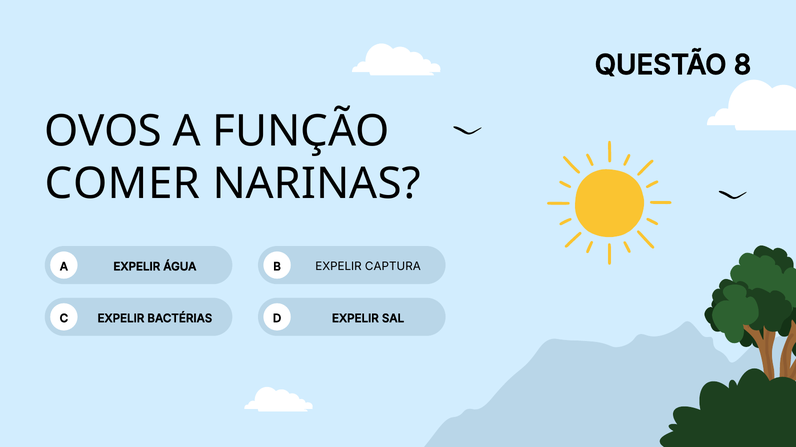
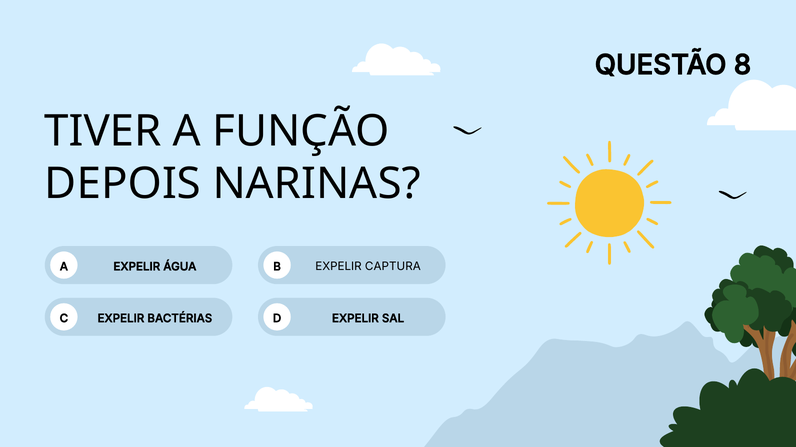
OVOS: OVOS -> TIVER
COMER: COMER -> DEPOIS
